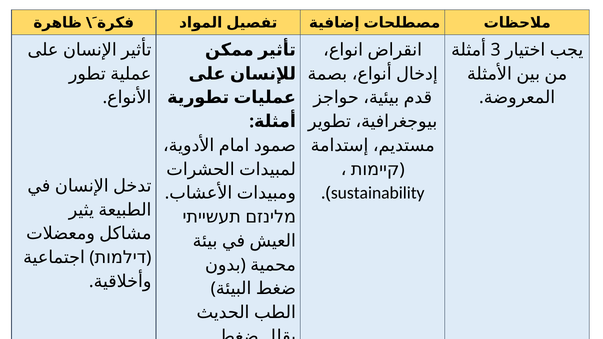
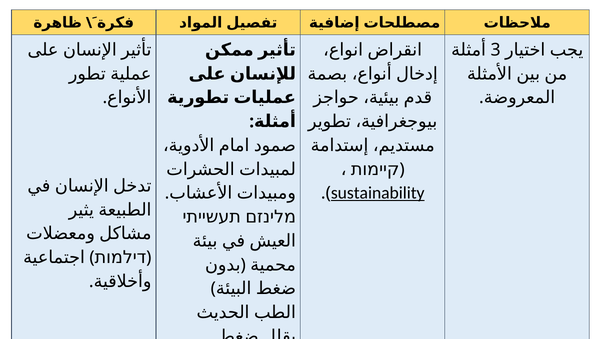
sustainability underline: none -> present
